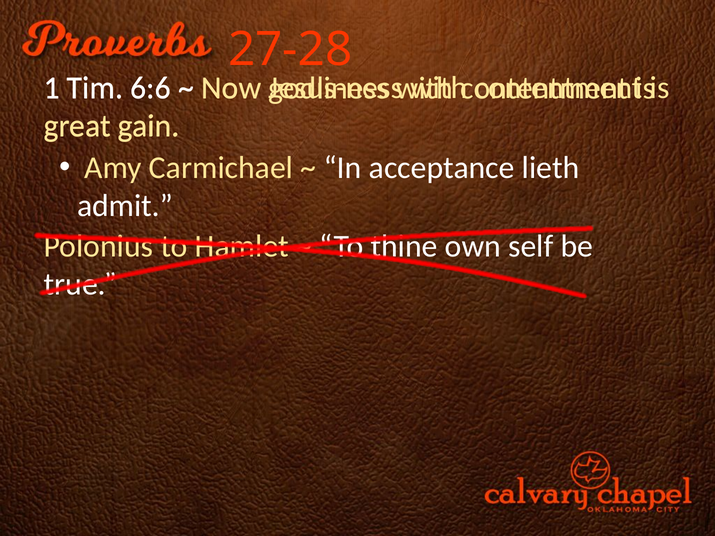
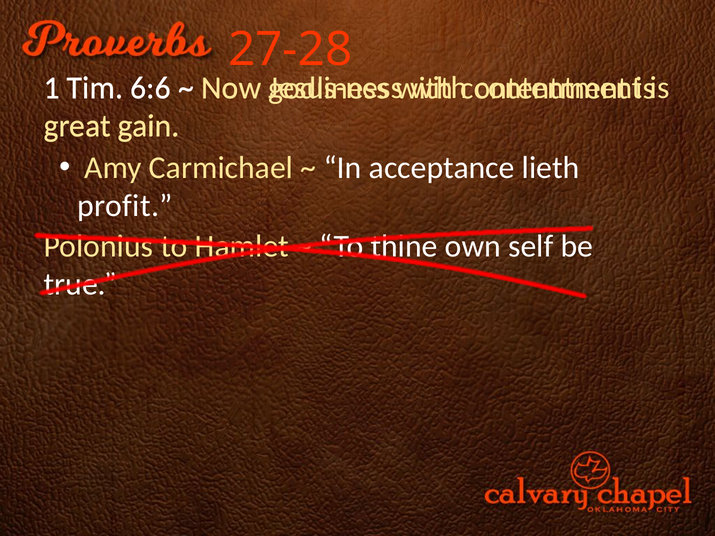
admit: admit -> profit
